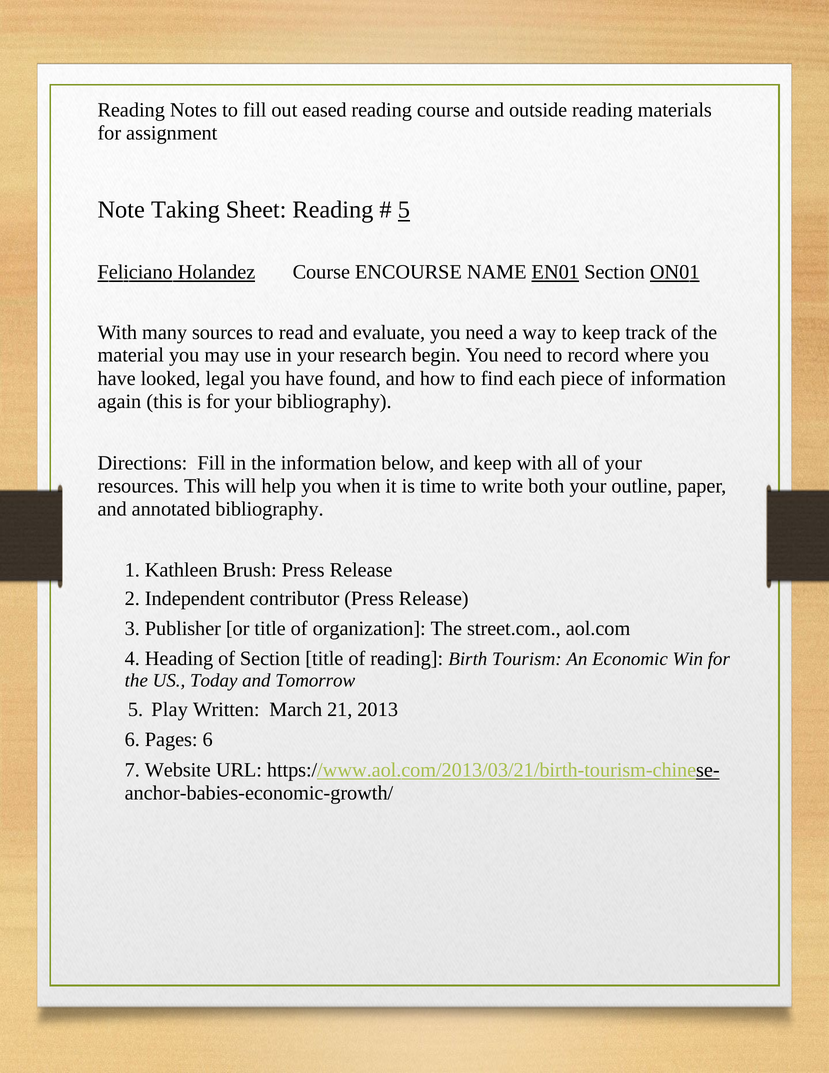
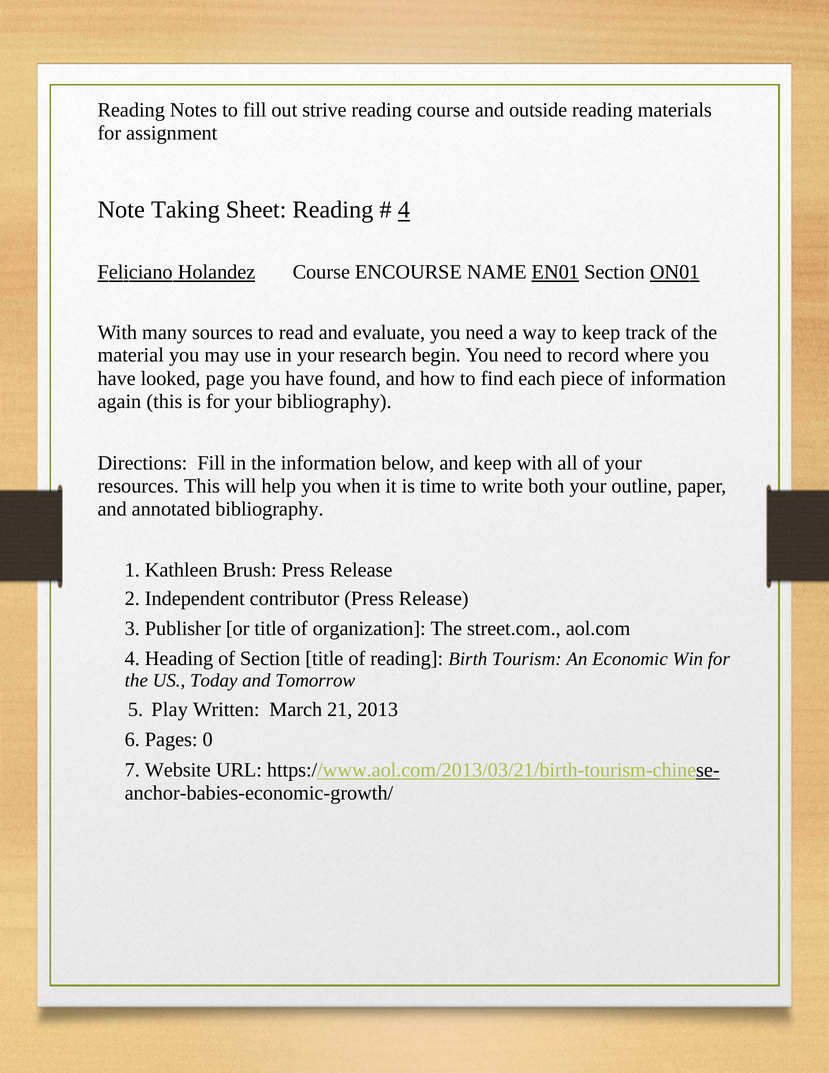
eased: eased -> strive
5 at (404, 210): 5 -> 4
legal: legal -> page
Pages 6: 6 -> 0
